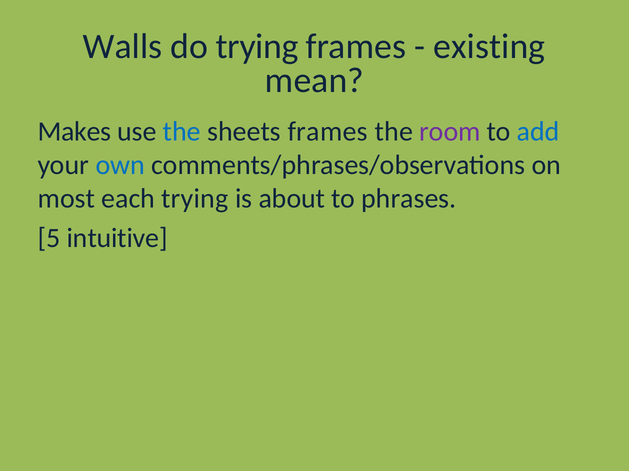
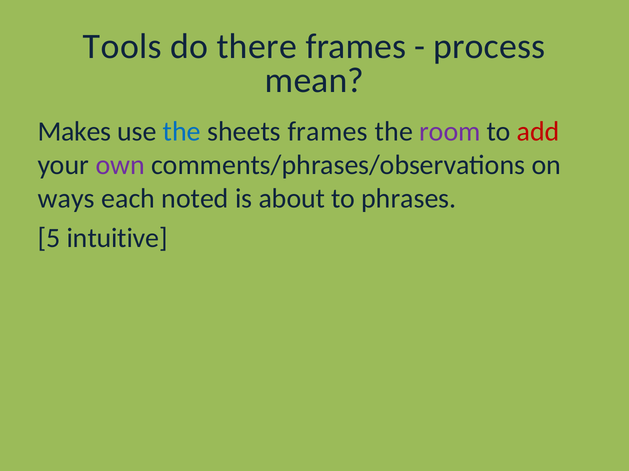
Walls: Walls -> Tools
do trying: trying -> there
existing: existing -> process
add colour: blue -> red
own colour: blue -> purple
most: most -> ways
each trying: trying -> noted
